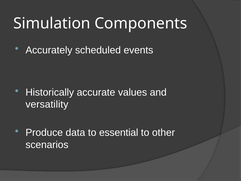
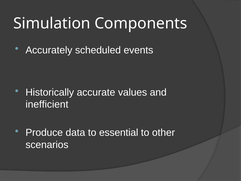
versatility: versatility -> inefficient
